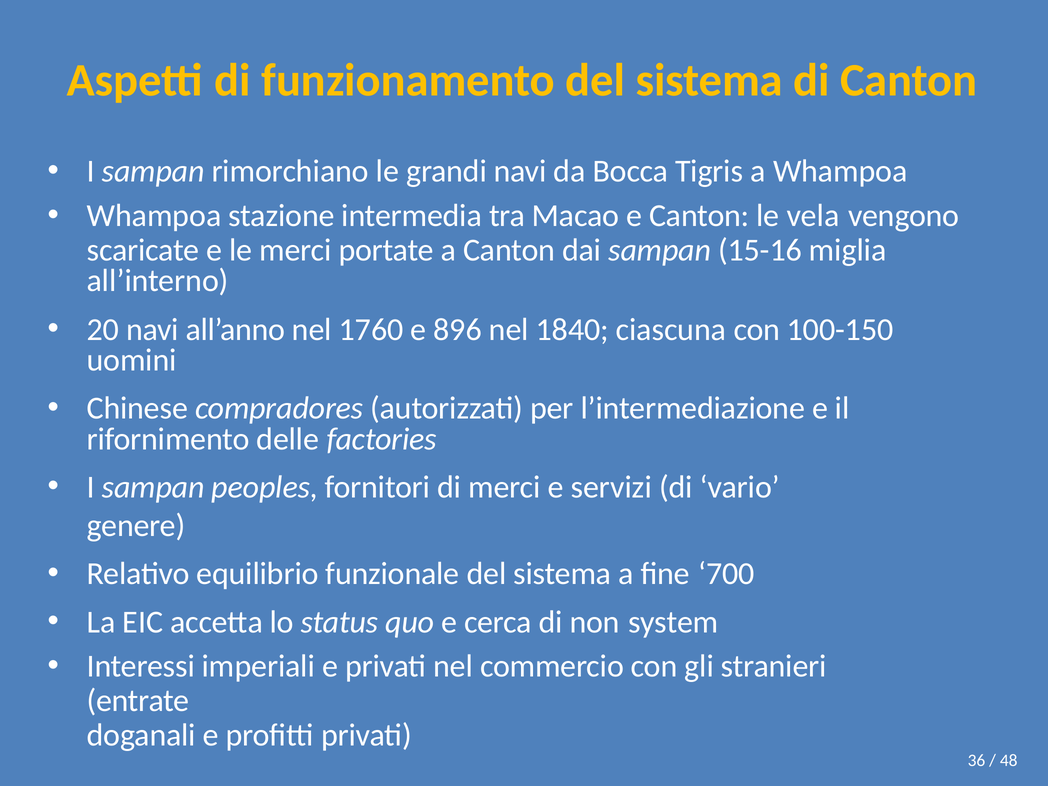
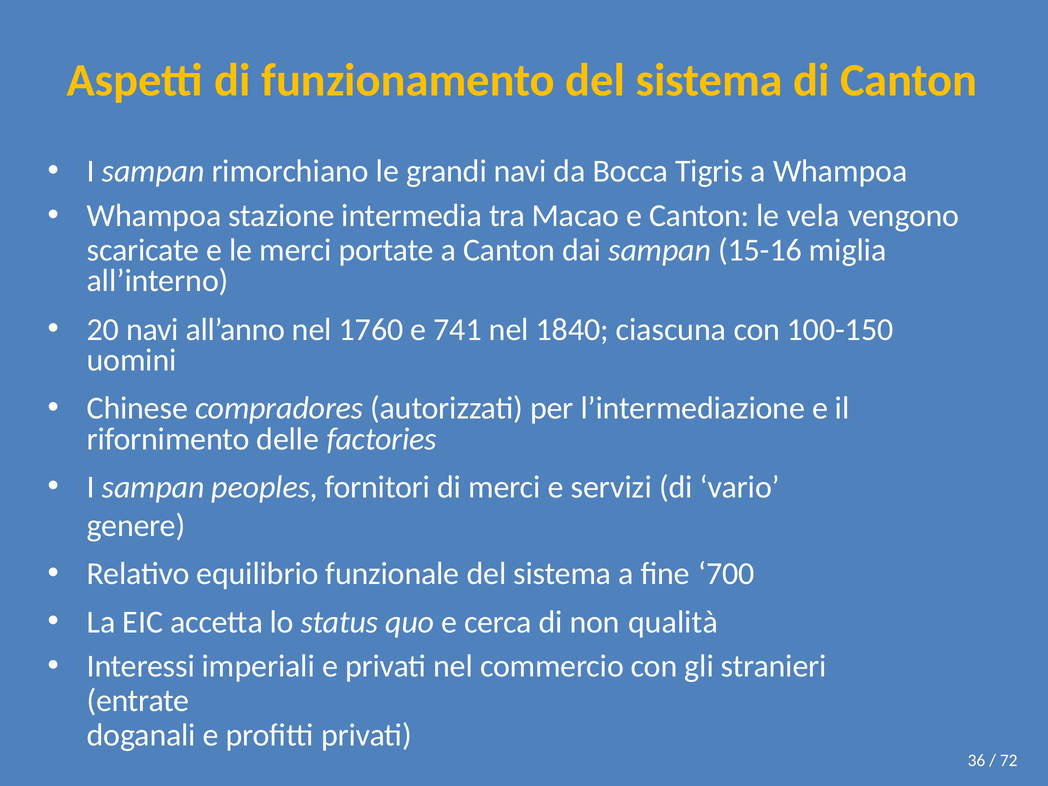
896: 896 -> 741
system: system -> qualità
48: 48 -> 72
